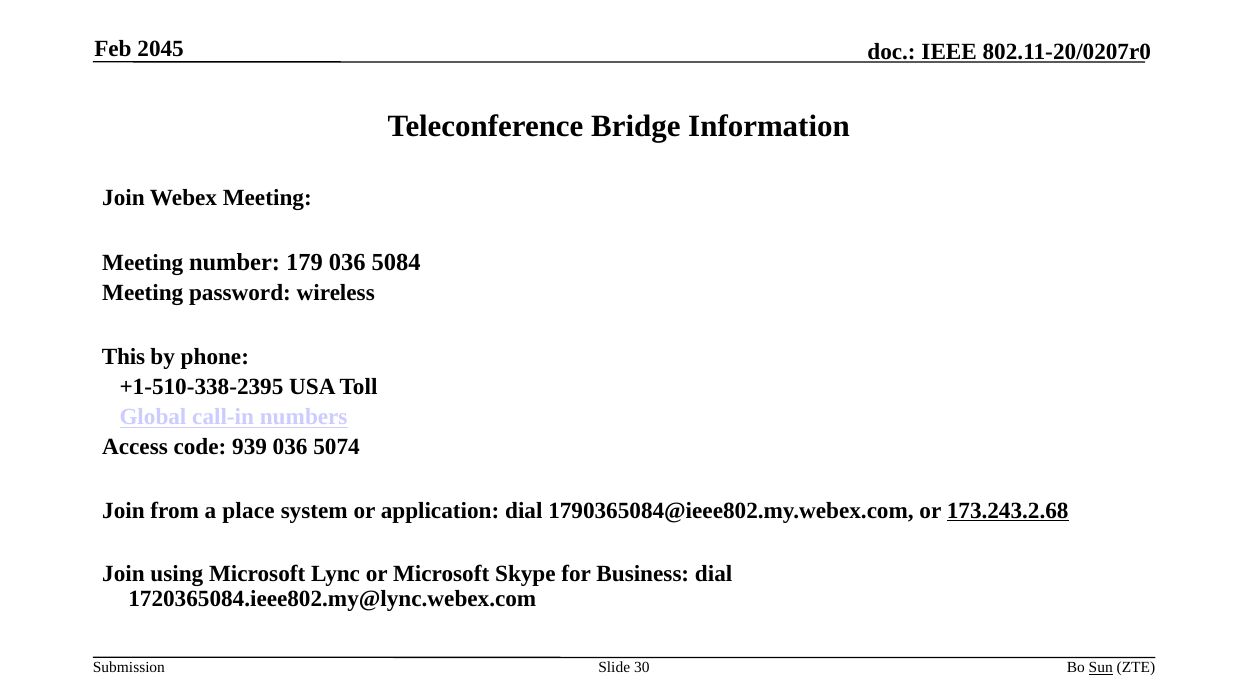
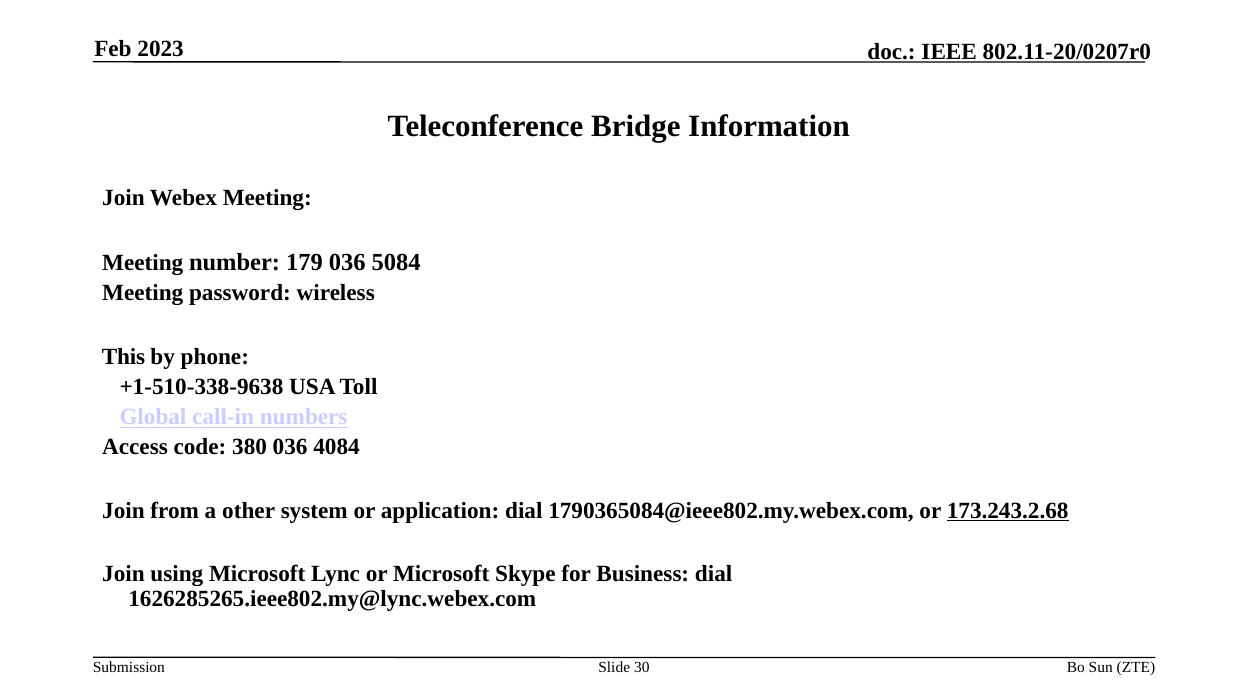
2045: 2045 -> 2023
+1-510-338-2395: +1-510-338-2395 -> +1-510-338-9638
939: 939 -> 380
5074: 5074 -> 4084
place: place -> other
1720365084.ieee802.my@lync.webex.com: 1720365084.ieee802.my@lync.webex.com -> 1626285265.ieee802.my@lync.webex.com
Sun underline: present -> none
